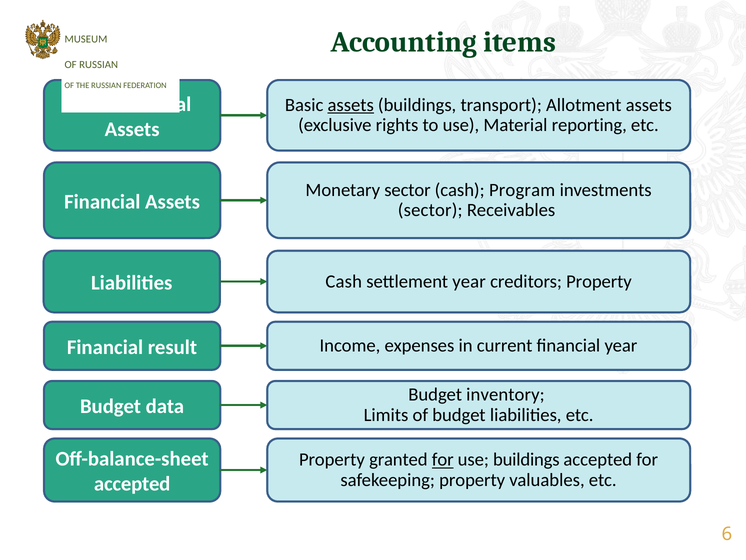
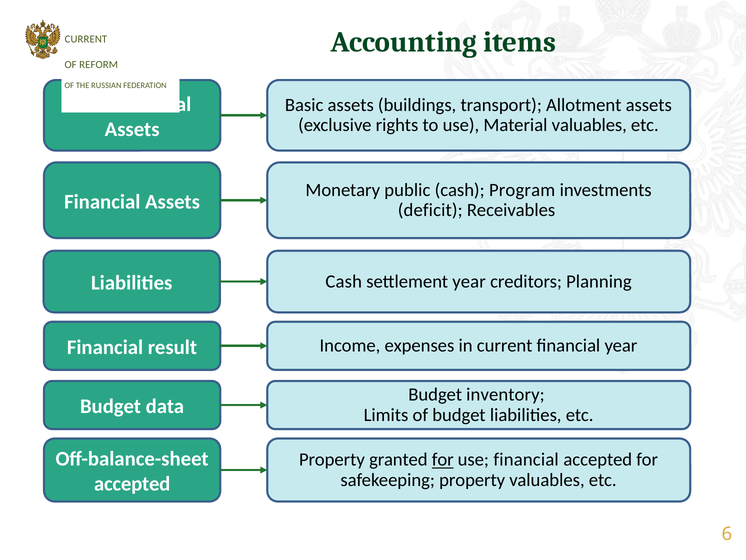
MUSEUM at (86, 39): MUSEUM -> CURRENT
OF RUSSIAN: RUSSIAN -> REFORM
assets at (351, 105) underline: present -> none
Material reporting: reporting -> valuables
Monetary sector: sector -> public
sector at (430, 210): sector -> deficit
creditors Property: Property -> Planning
use buildings: buildings -> financial
